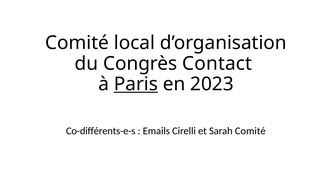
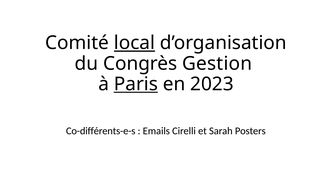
local underline: none -> present
Contact: Contact -> Gestion
Sarah Comité: Comité -> Posters
